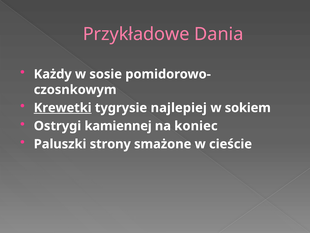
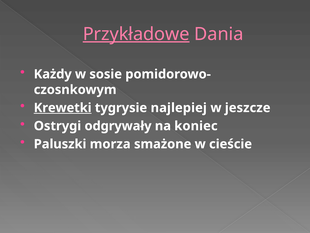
Przykładowe underline: none -> present
sokiem: sokiem -> jeszcze
kamiennej: kamiennej -> odgrywały
strony: strony -> morza
